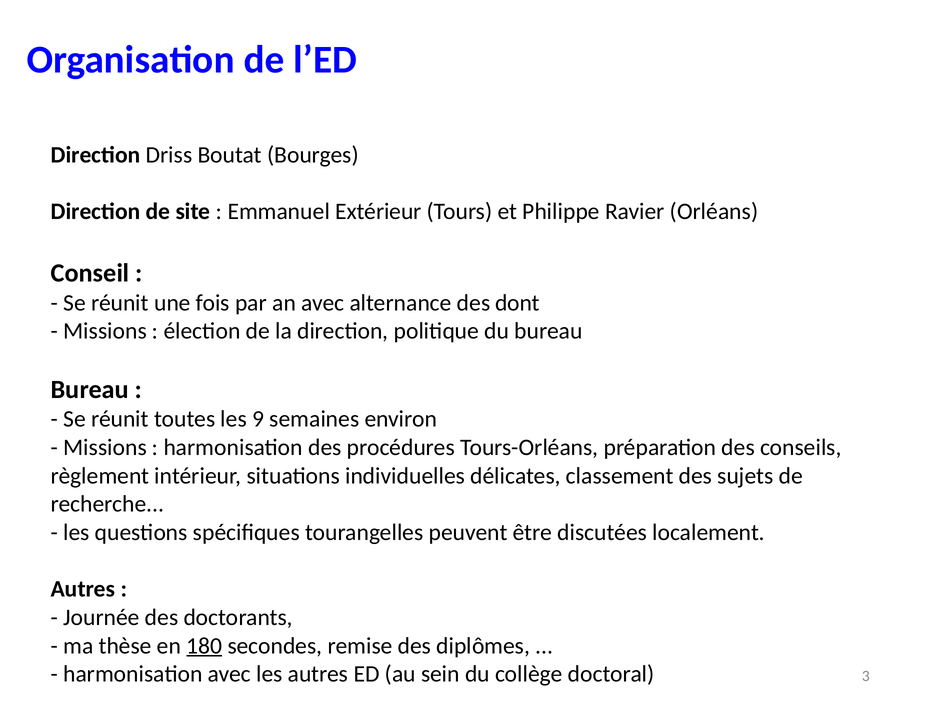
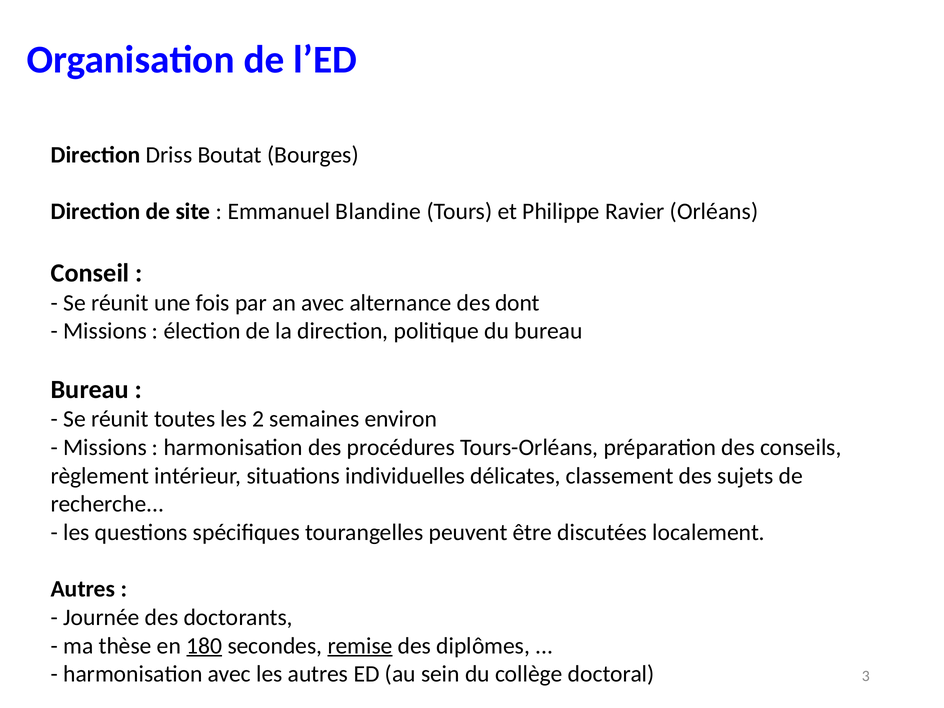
Extérieur: Extérieur -> Blandine
9: 9 -> 2
remise underline: none -> present
